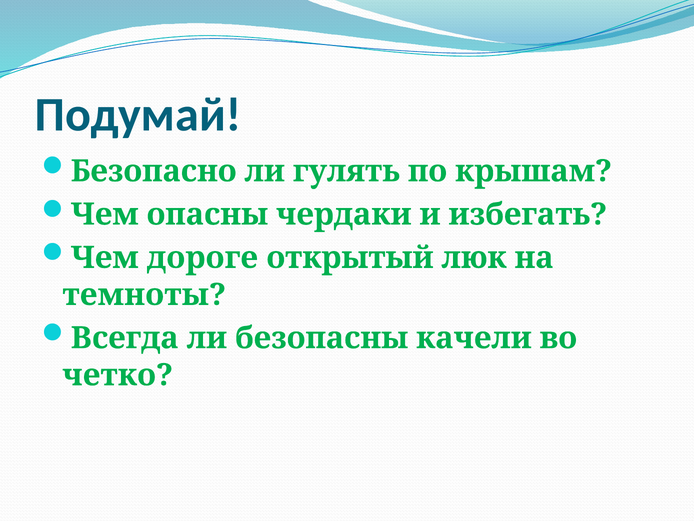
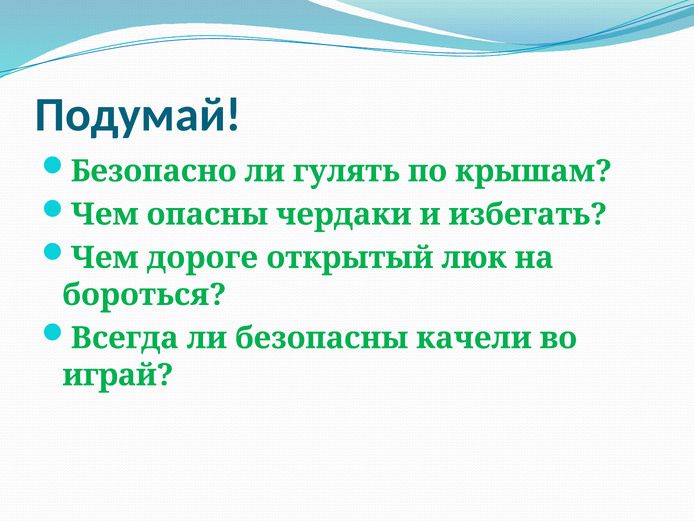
темноты: темноты -> бороться
четко: четко -> играй
